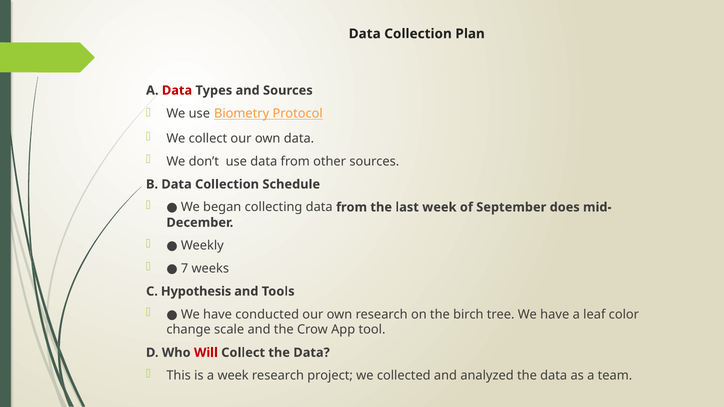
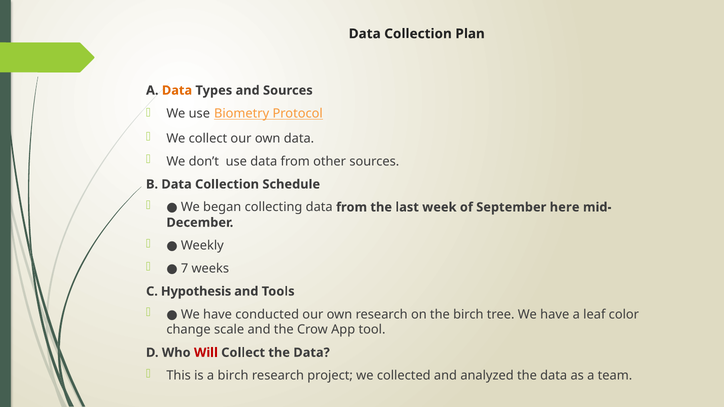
Data at (177, 90) colour: red -> orange
does: does -> here
a week: week -> birch
